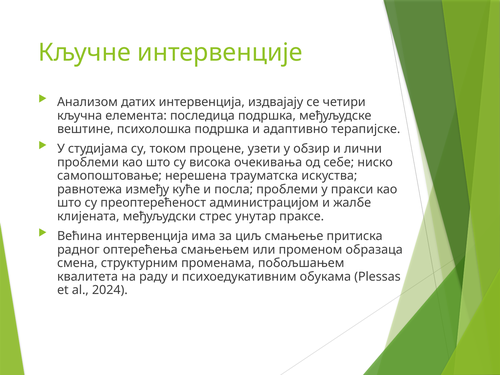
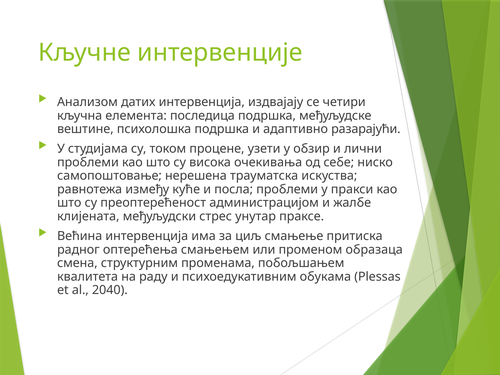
терапијске: терапијске -> разарајући
2024: 2024 -> 2040
